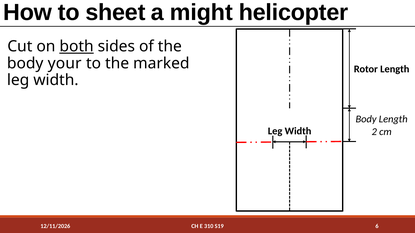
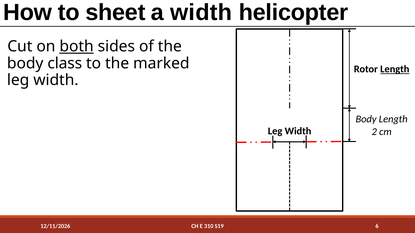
a might: might -> width
your: your -> class
Length at (395, 69) underline: none -> present
